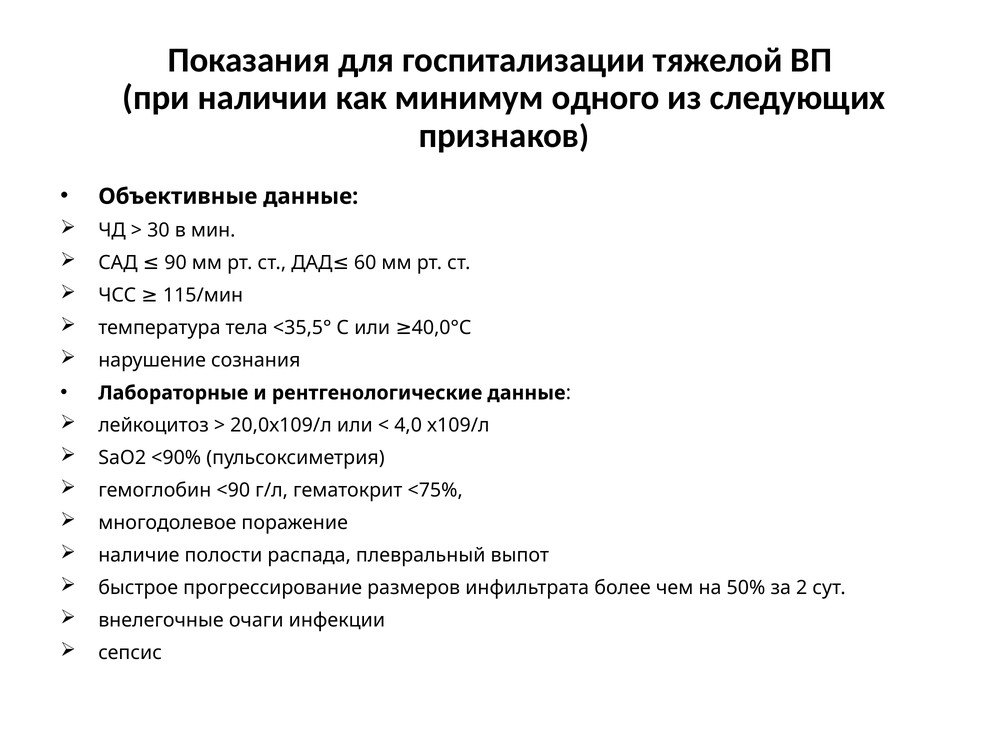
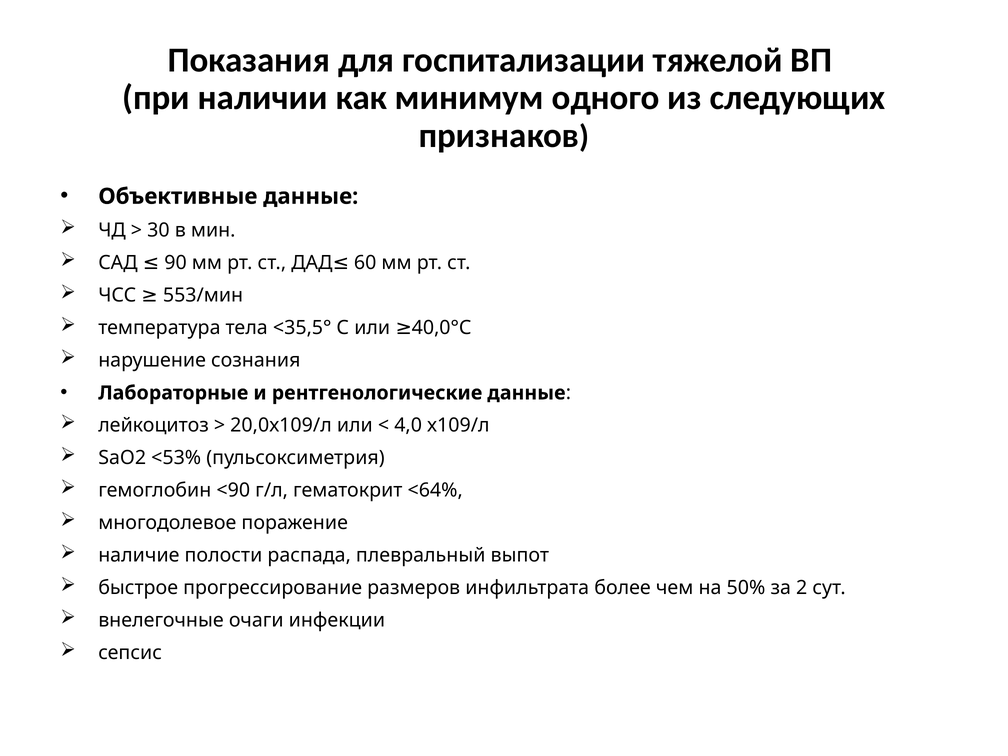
115/мин: 115/мин -> 553/мин
<90%: <90% -> <53%
<75%: <75% -> <64%
